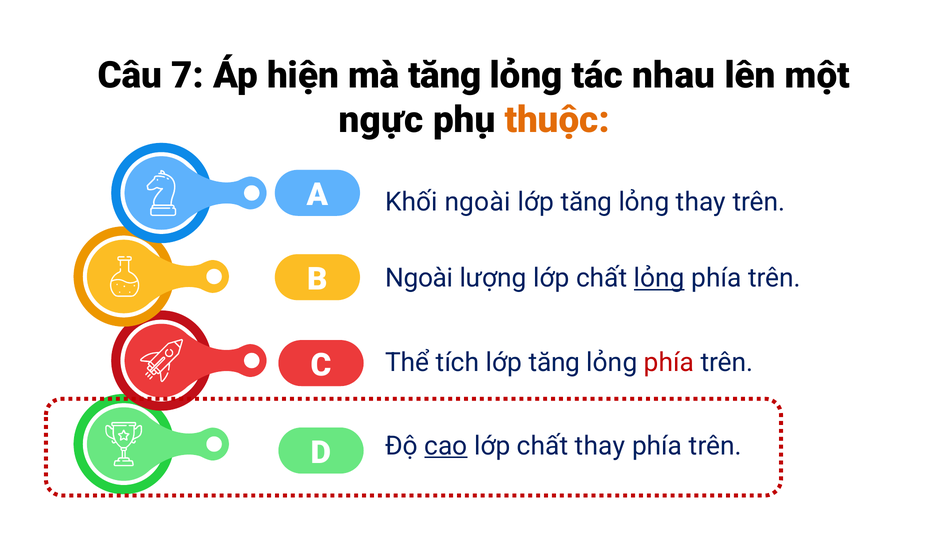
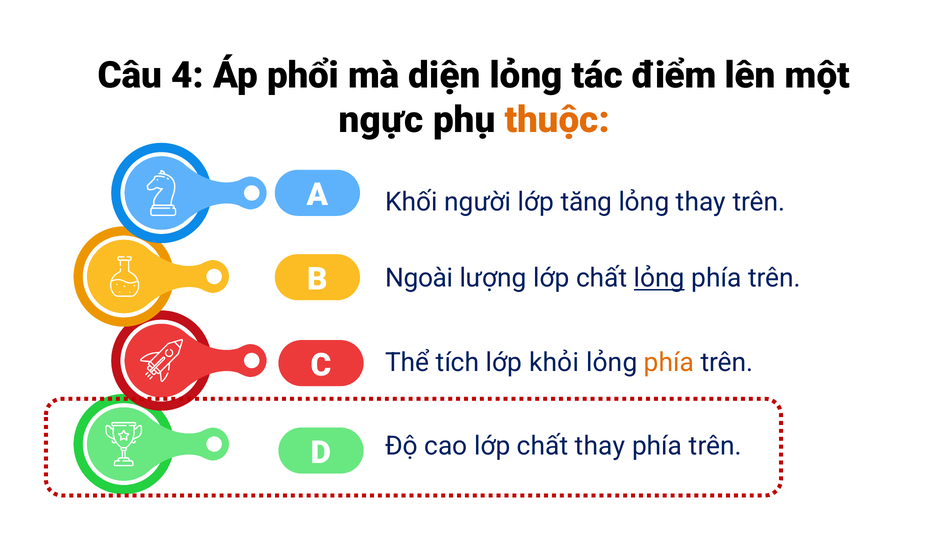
7: 7 -> 4
hiện: hiện -> phổi
mà tăng: tăng -> diện
nhau: nhau -> điểm
Khối ngoài: ngoài -> người
tích lớp tăng: tăng -> khỏi
phía at (669, 363) colour: red -> orange
cao underline: present -> none
